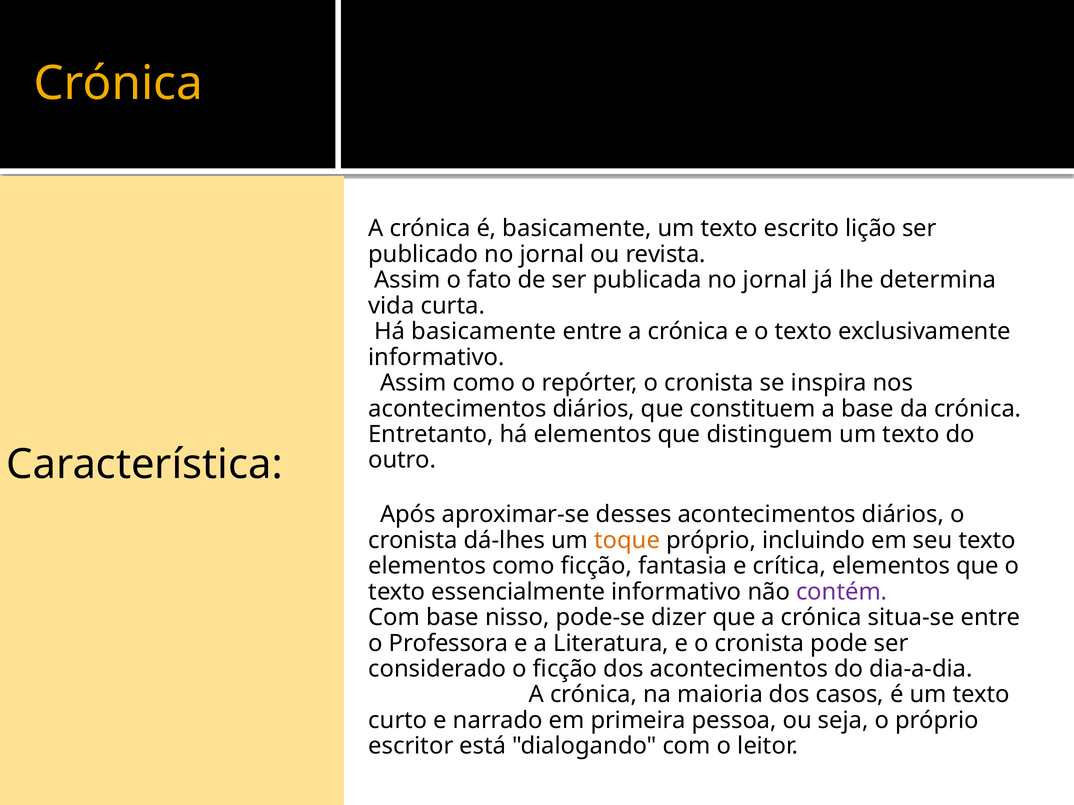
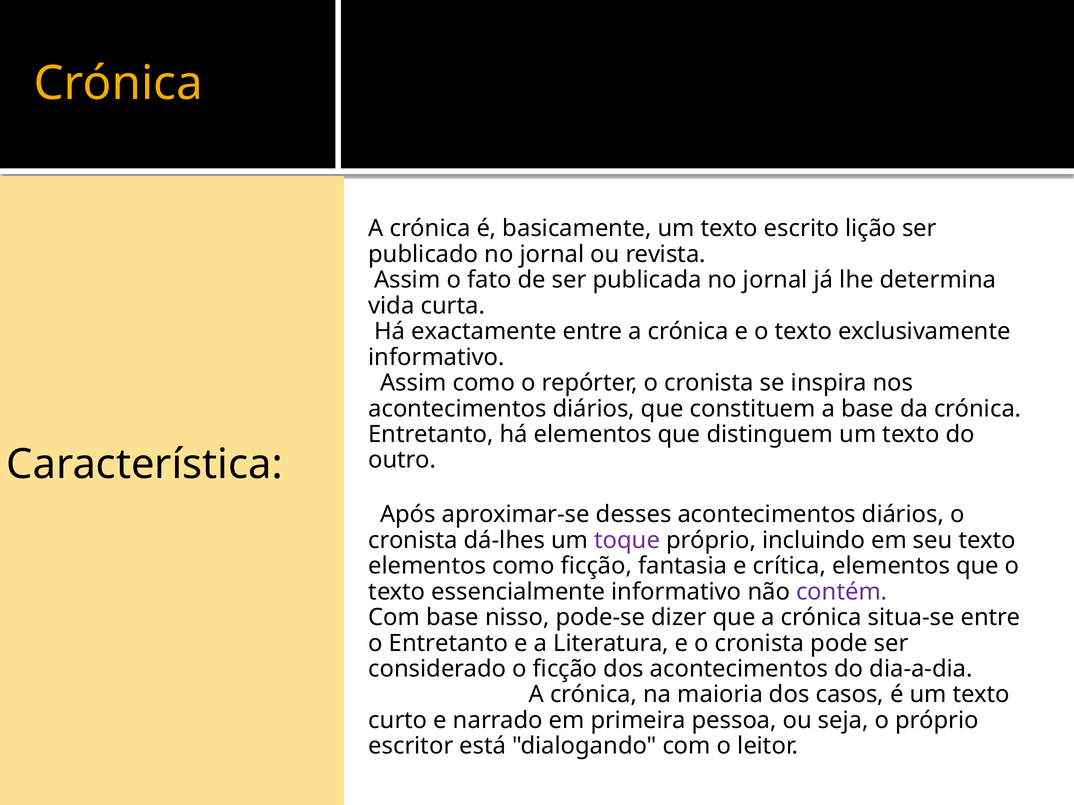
Há basicamente: basicamente -> exactamente
toque colour: orange -> purple
o Professora: Professora -> Entretanto
